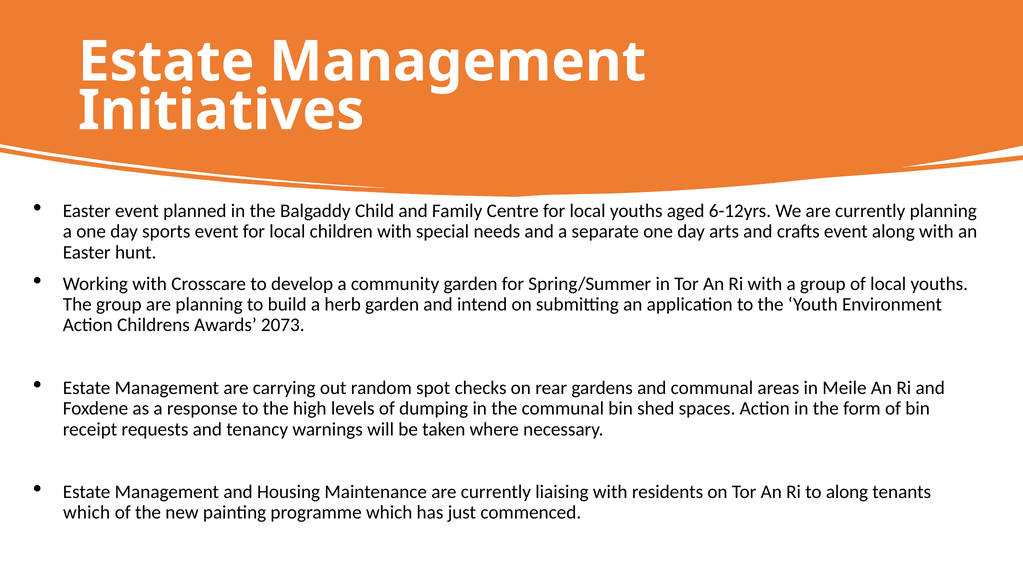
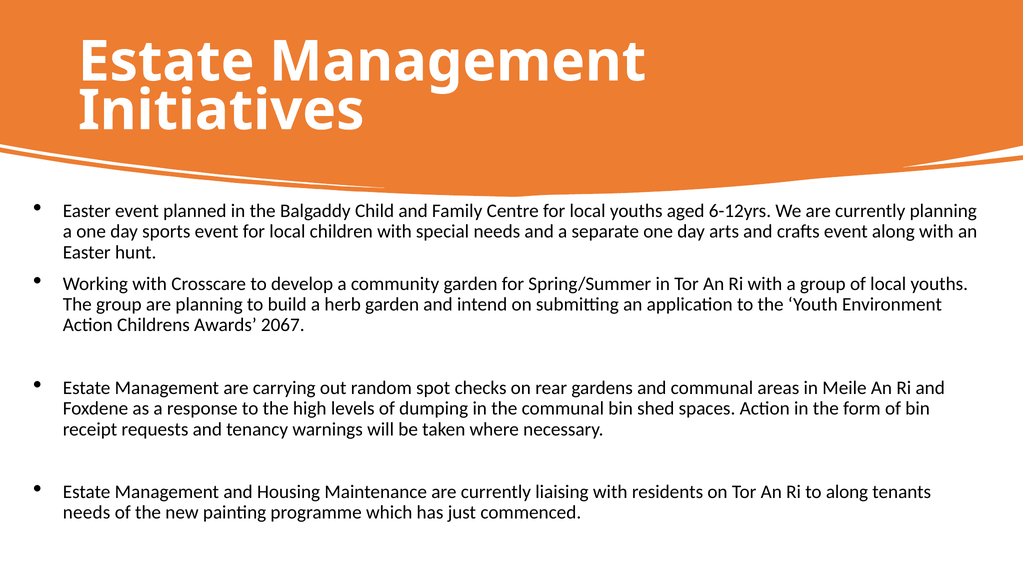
2073: 2073 -> 2067
which at (87, 513): which -> needs
